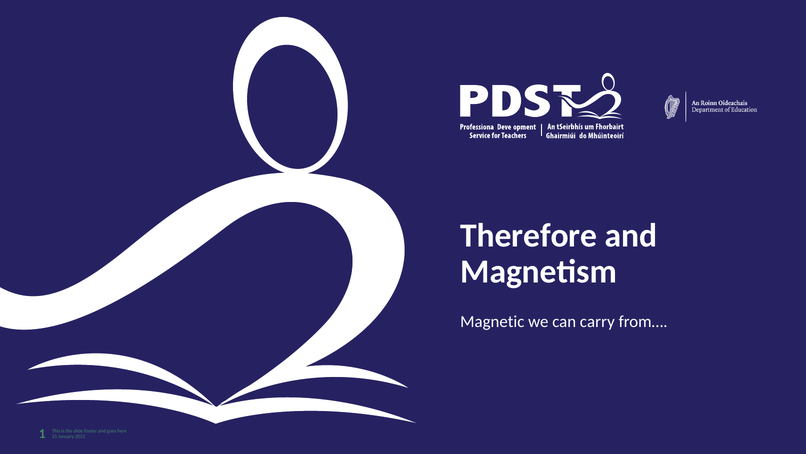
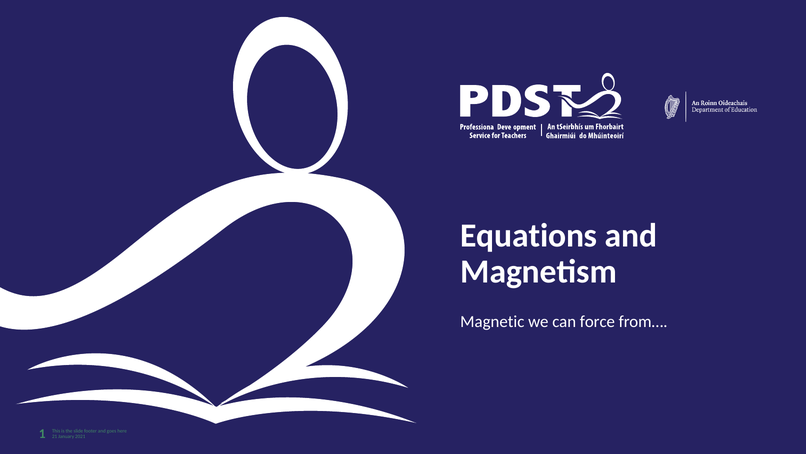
Therefore: Therefore -> Equations
carry: carry -> force
